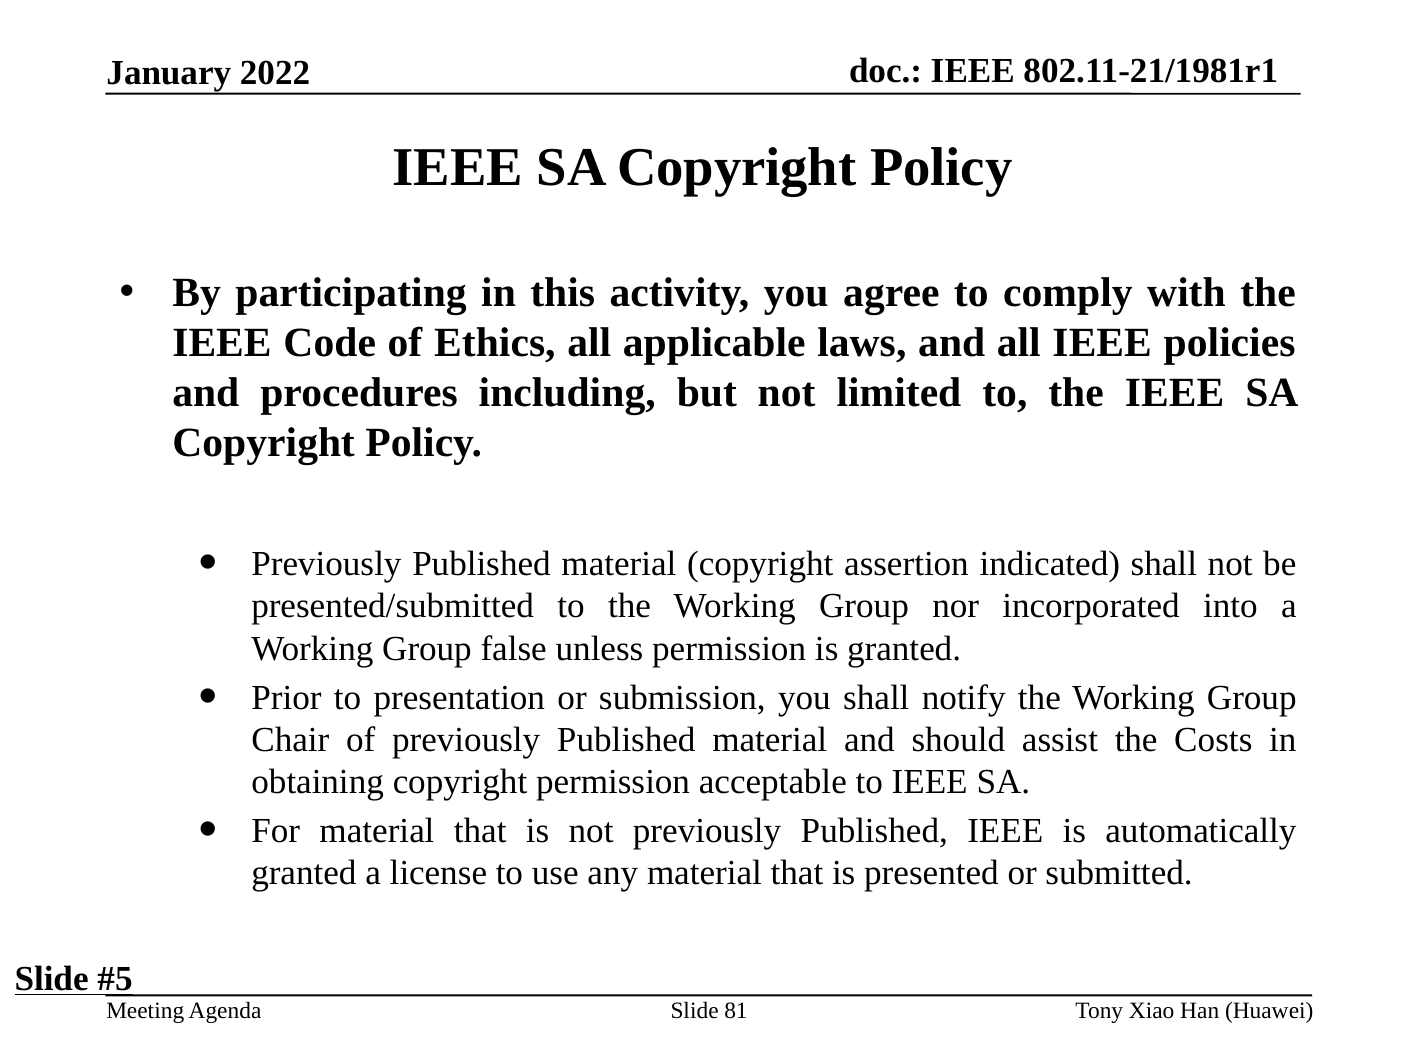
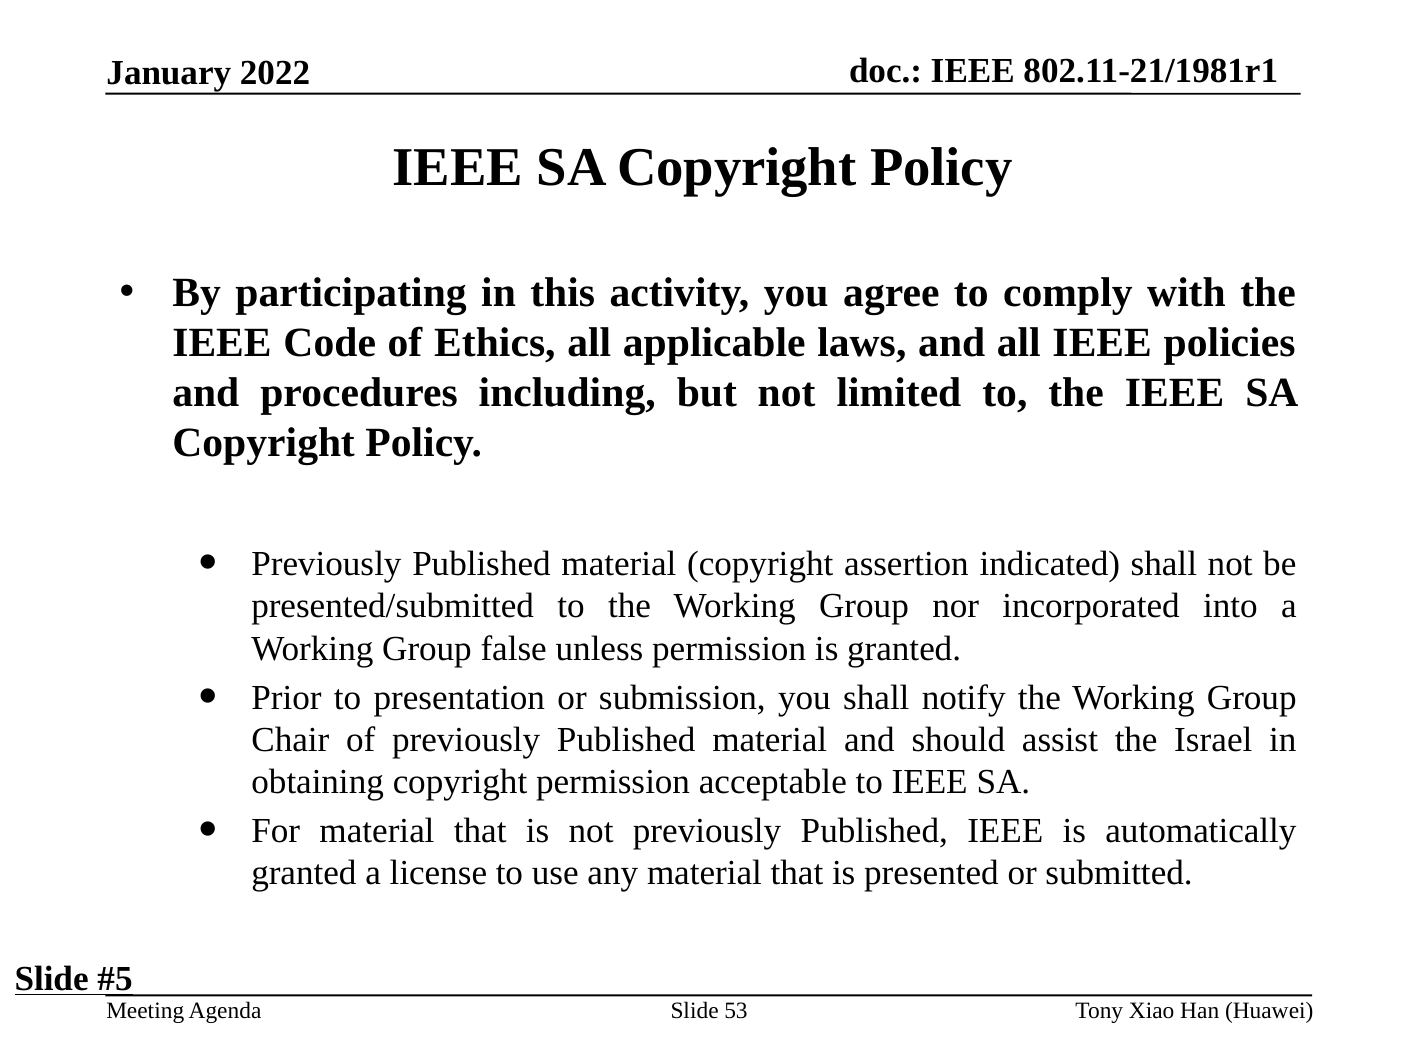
Costs: Costs -> Israel
81: 81 -> 53
